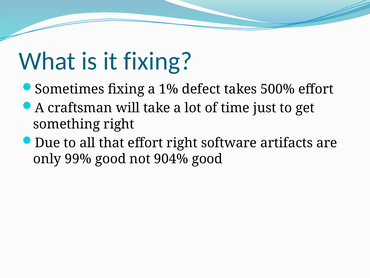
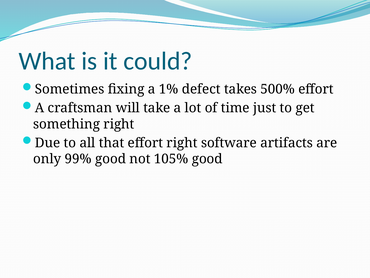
it fixing: fixing -> could
904%: 904% -> 105%
